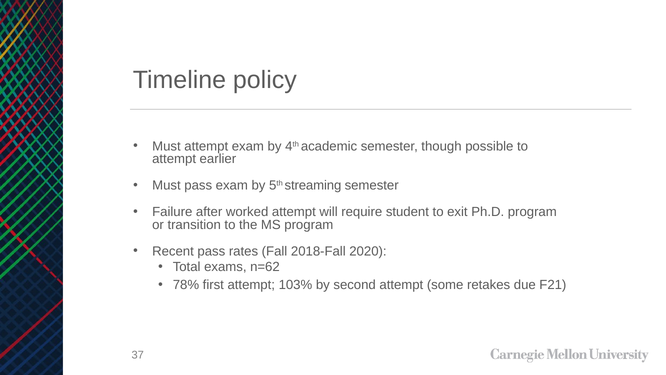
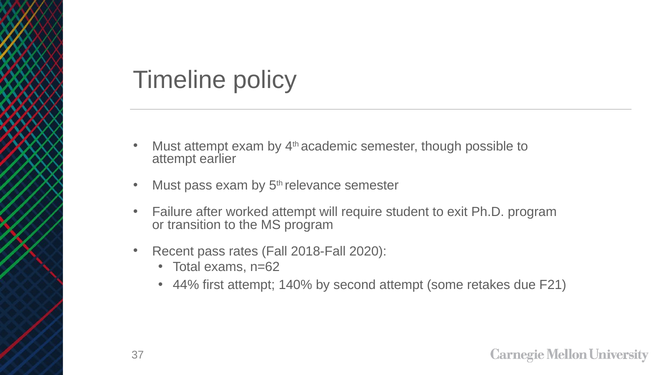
streaming: streaming -> relevance
78%: 78% -> 44%
103%: 103% -> 140%
